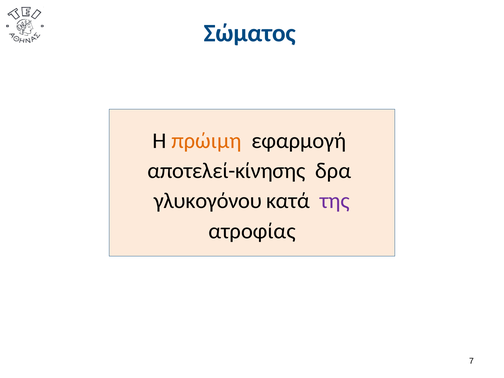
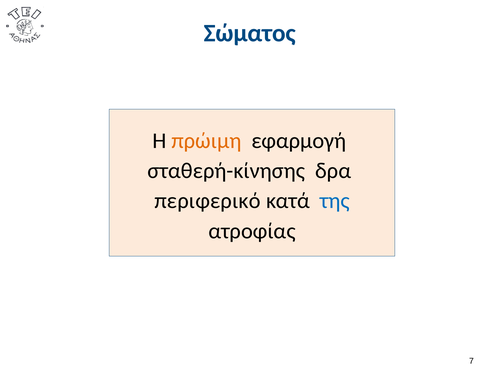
αποτελεί-κίνησης: αποτελεί-κίνησης -> σταθερή-κίνησης
γλυκογόνου: γλυκογόνου -> περιφερικό
της colour: purple -> blue
